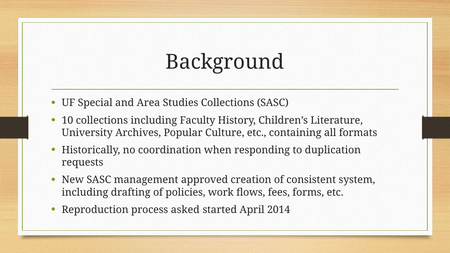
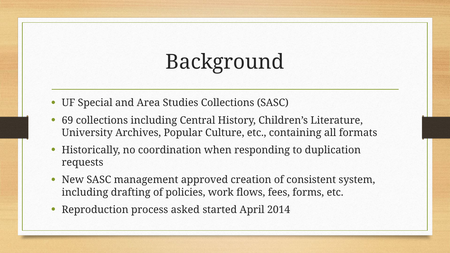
10: 10 -> 69
Faculty: Faculty -> Central
